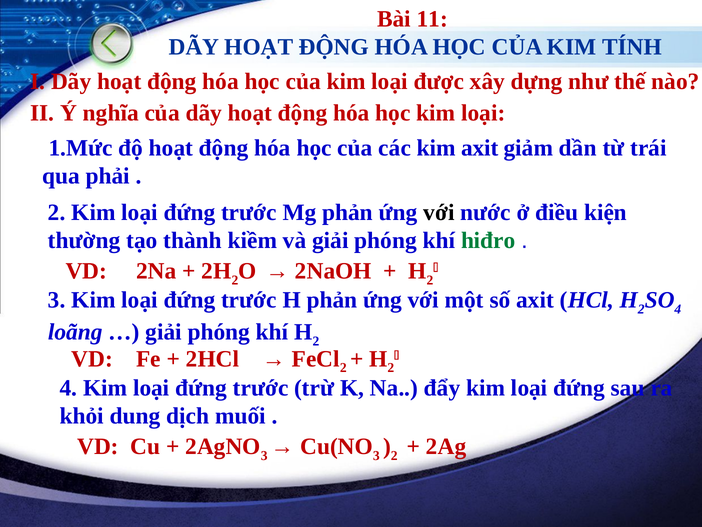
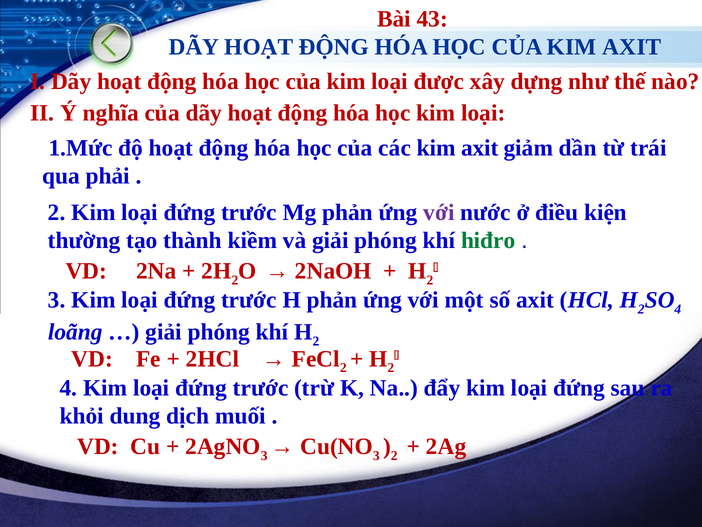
11: 11 -> 43
CỦA KIM TÍNH: TÍNH -> AXIT
với at (439, 212) colour: black -> purple
